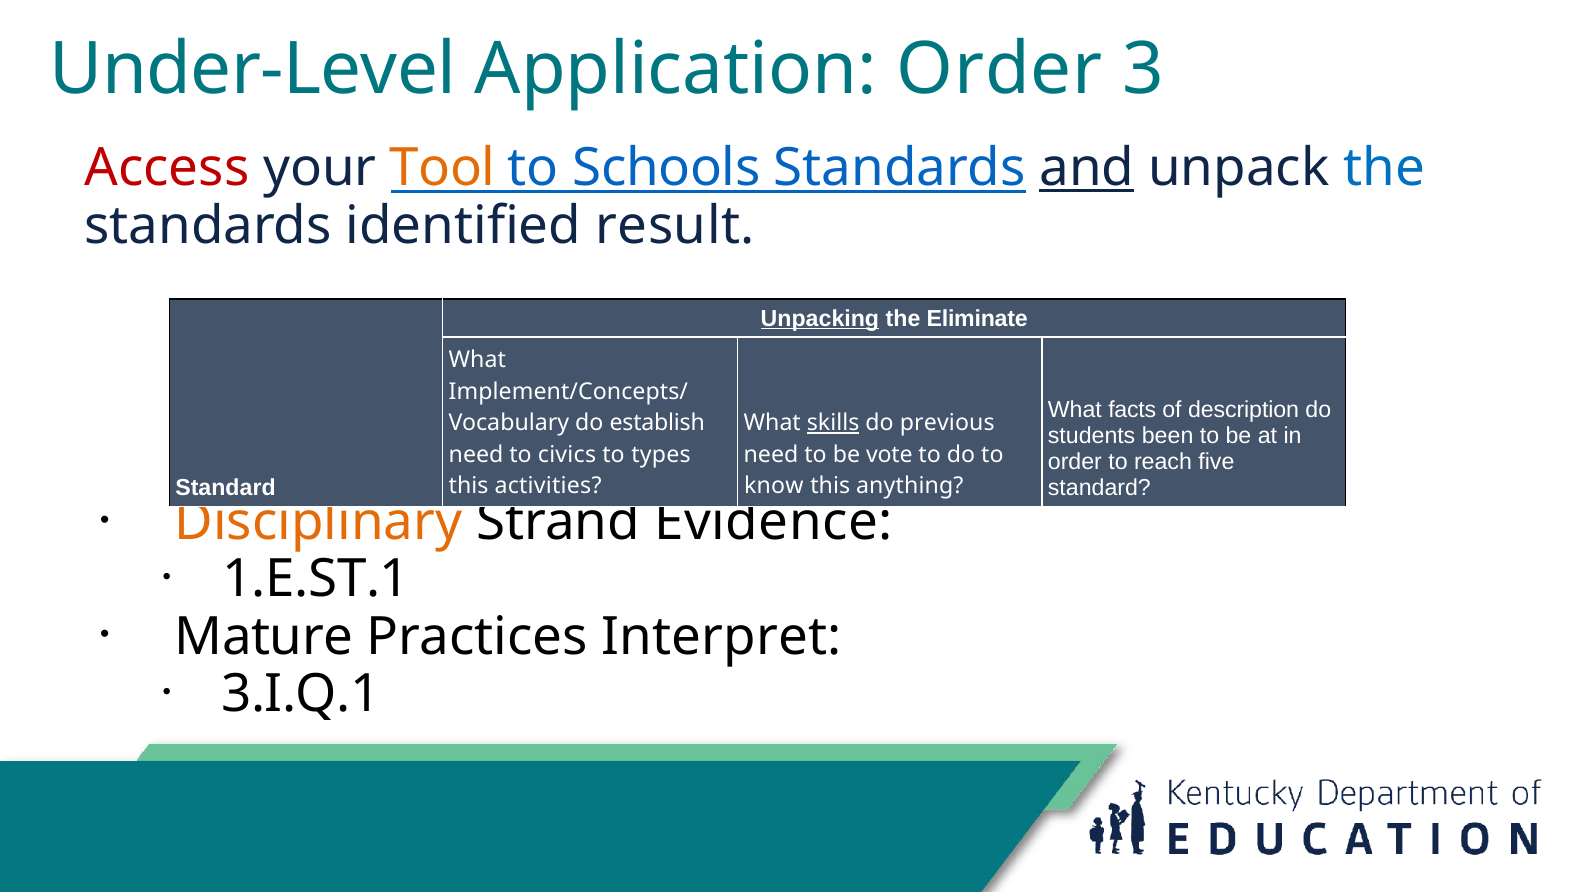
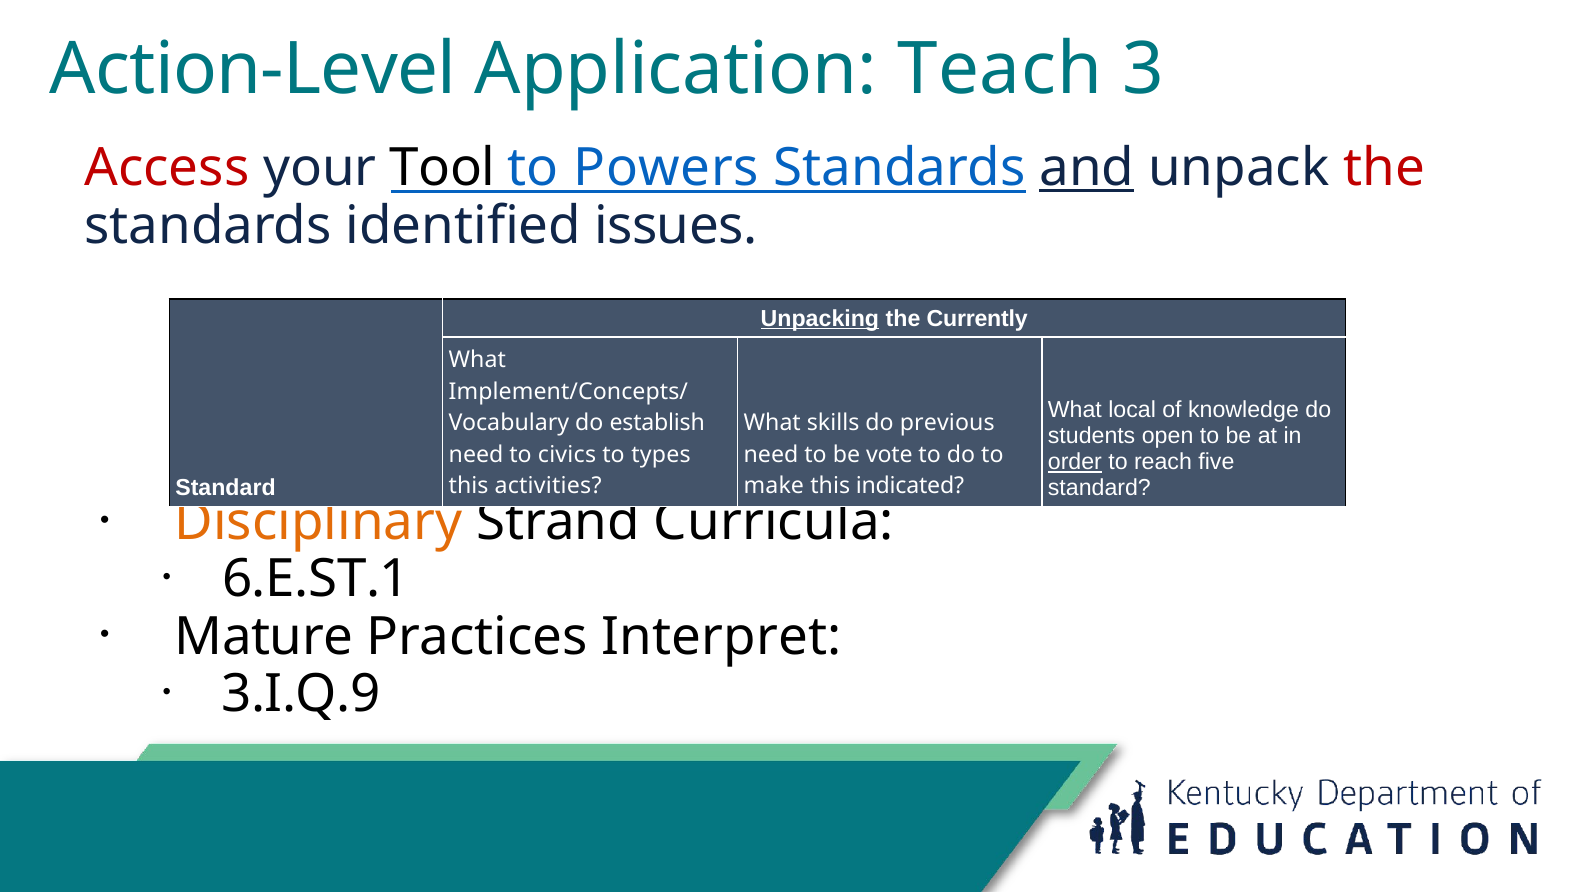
Under-Level: Under-Level -> Action-Level
Application Order: Order -> Teach
Tool colour: orange -> black
Schools: Schools -> Powers
the at (1384, 168) colour: blue -> red
result: result -> issues
Eliminate: Eliminate -> Currently
facts: facts -> local
description: description -> knowledge
skills underline: present -> none
been: been -> open
order at (1075, 462) underline: none -> present
know: know -> make
anything: anything -> indicated
Evidence: Evidence -> Curricula
1.E.ST.1: 1.E.ST.1 -> 6.E.ST.1
3.I.Q.1: 3.I.Q.1 -> 3.I.Q.9
